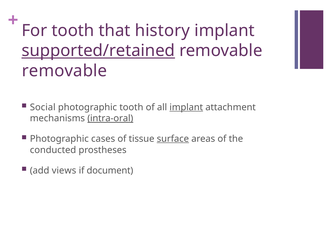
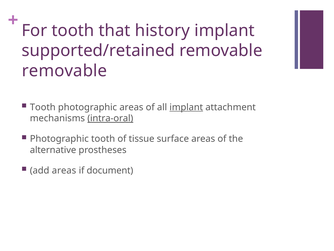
supported/retained underline: present -> none
Social at (43, 107): Social -> Tooth
photographic tooth: tooth -> areas
Photographic cases: cases -> tooth
surface underline: present -> none
conducted: conducted -> alternative
add views: views -> areas
